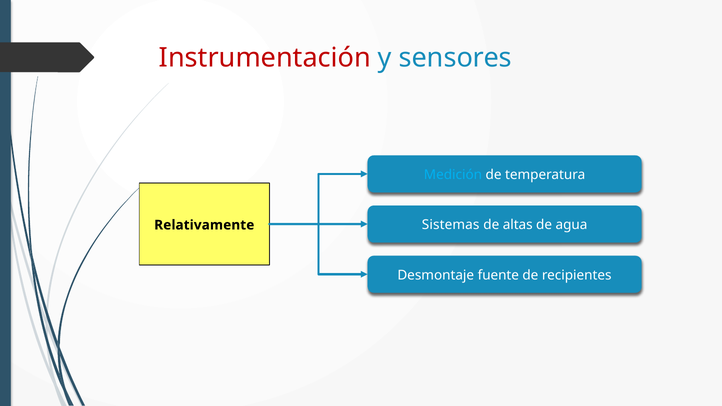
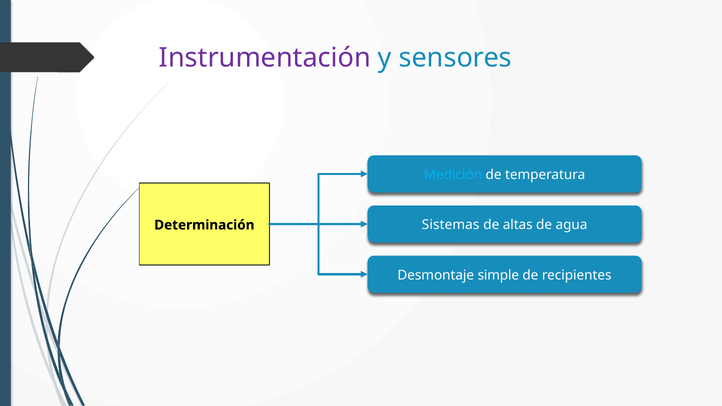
Instrumentación colour: red -> purple
Relativamente: Relativamente -> Determinación
fuente: fuente -> simple
